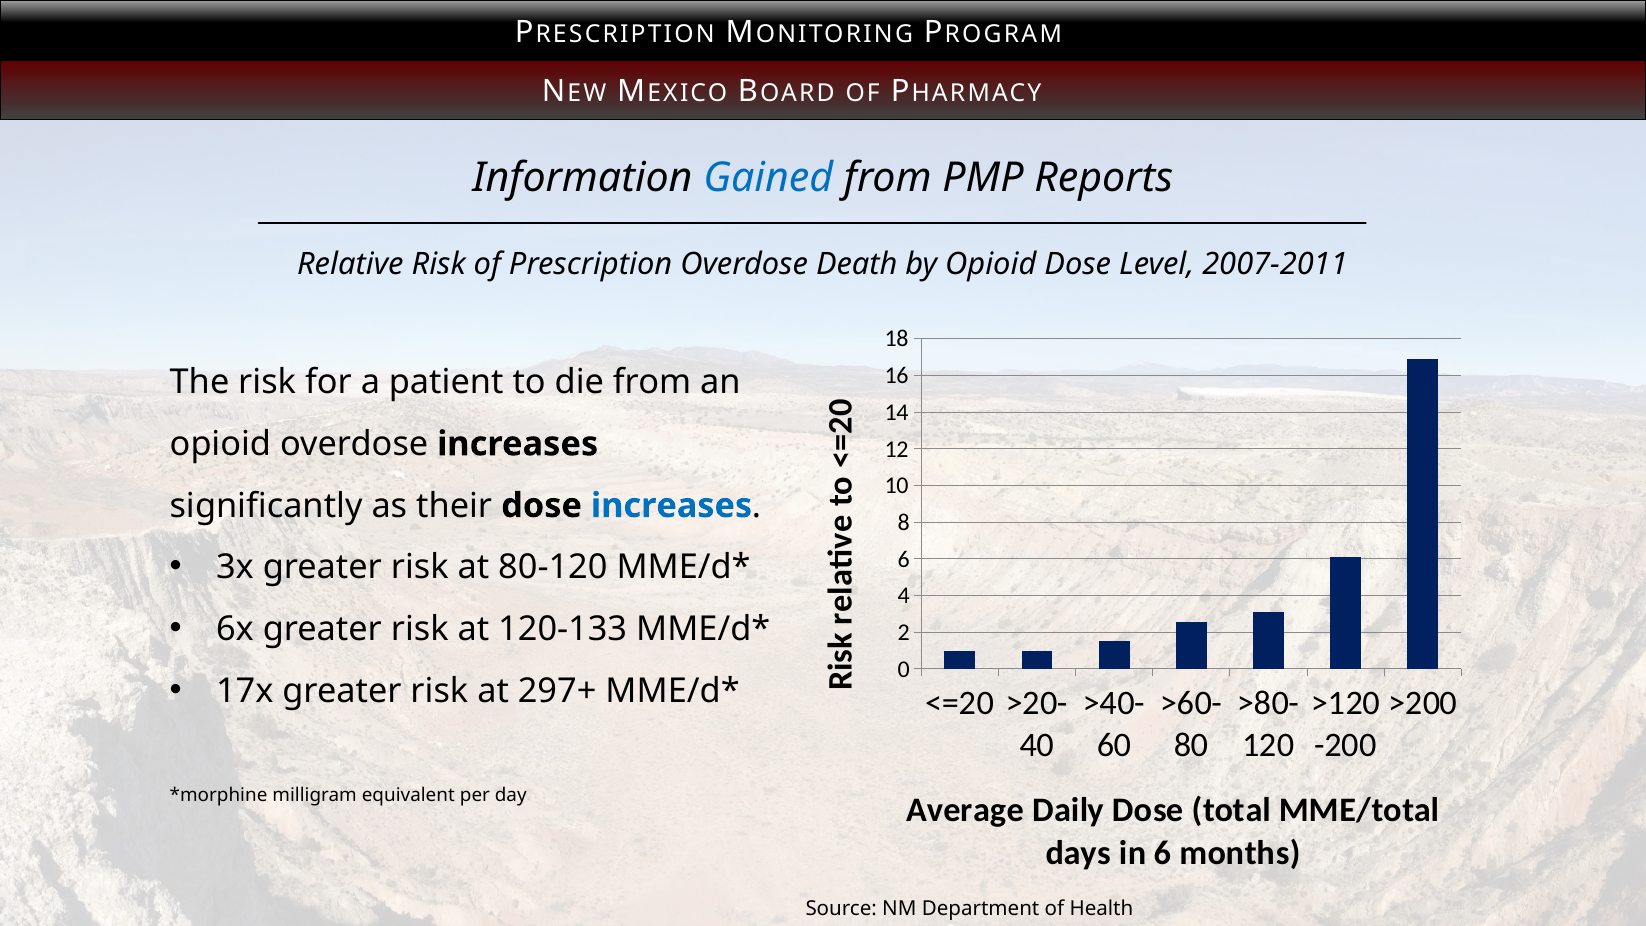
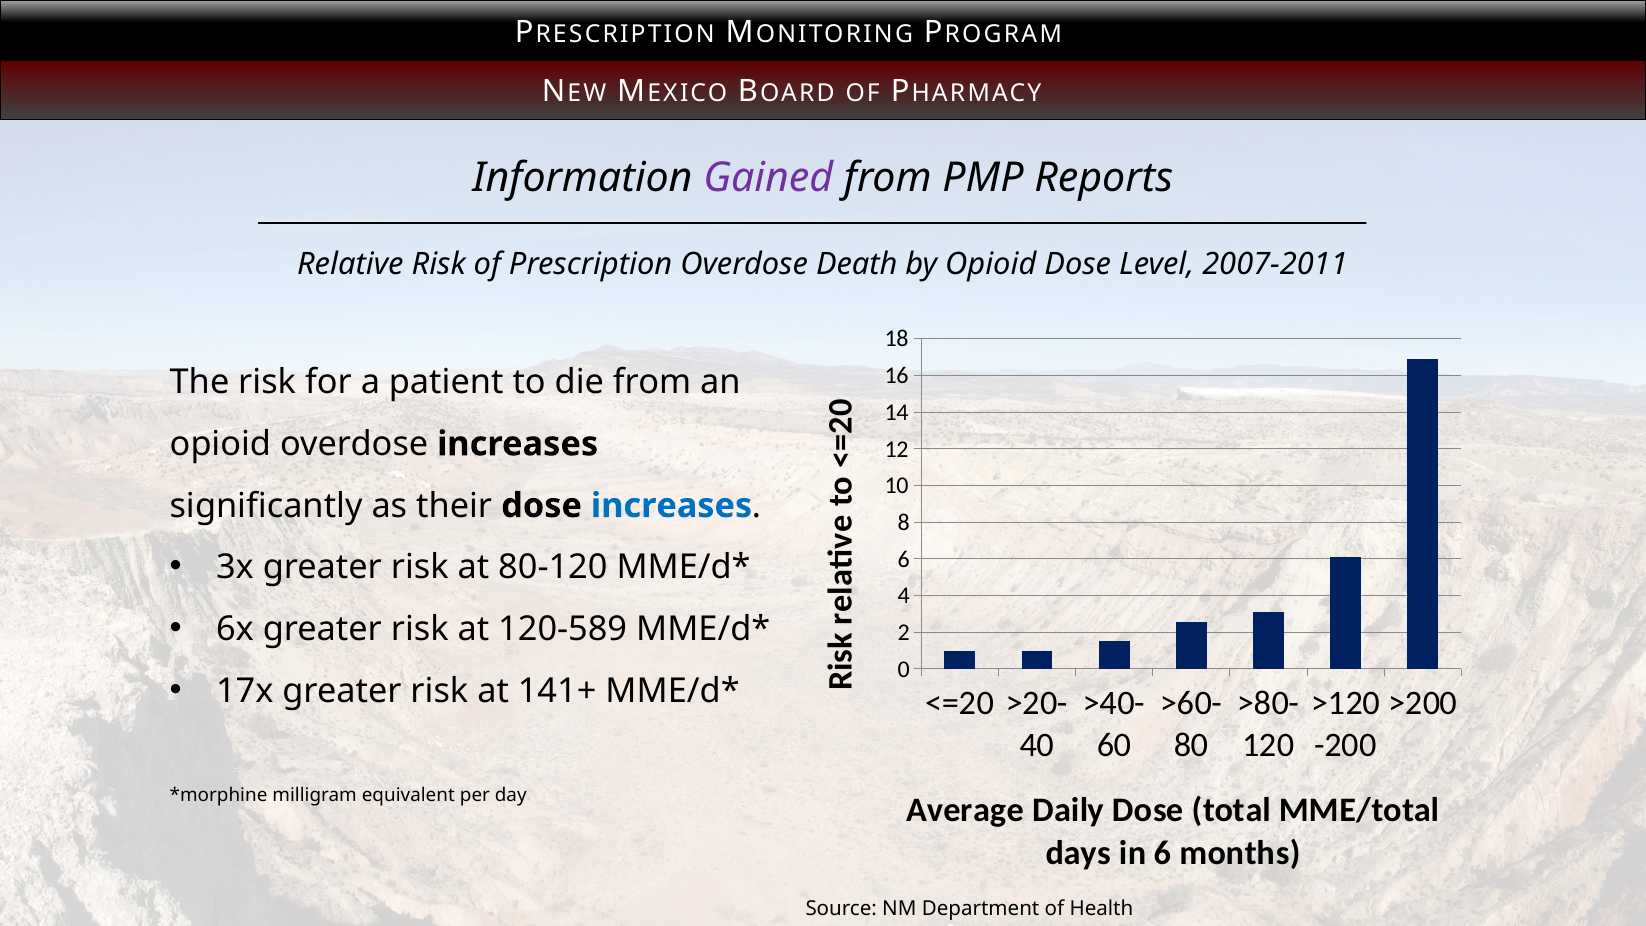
Gained colour: blue -> purple
120-133: 120-133 -> 120-589
297+: 297+ -> 141+
